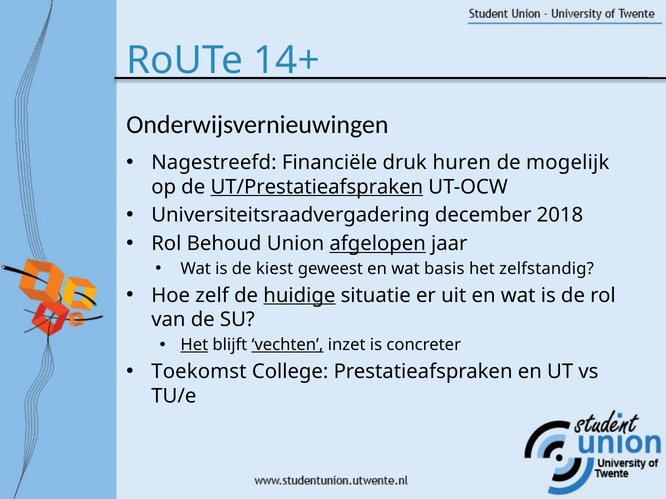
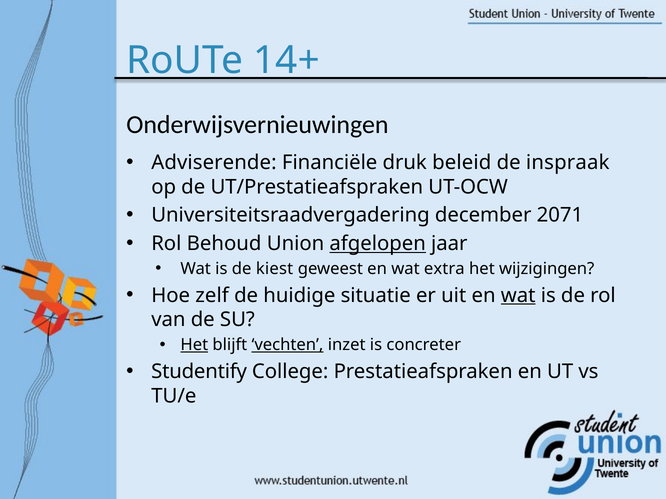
Nagestreefd: Nagestreefd -> Adviserende
huren: huren -> beleid
mogelijk: mogelijk -> inspraak
UT/Prestatieafspraken underline: present -> none
2018: 2018 -> 2071
basis: basis -> extra
zelfstandig: zelfstandig -> wijzigingen
huidige underline: present -> none
wat at (518, 296) underline: none -> present
Toekomst: Toekomst -> Studentify
